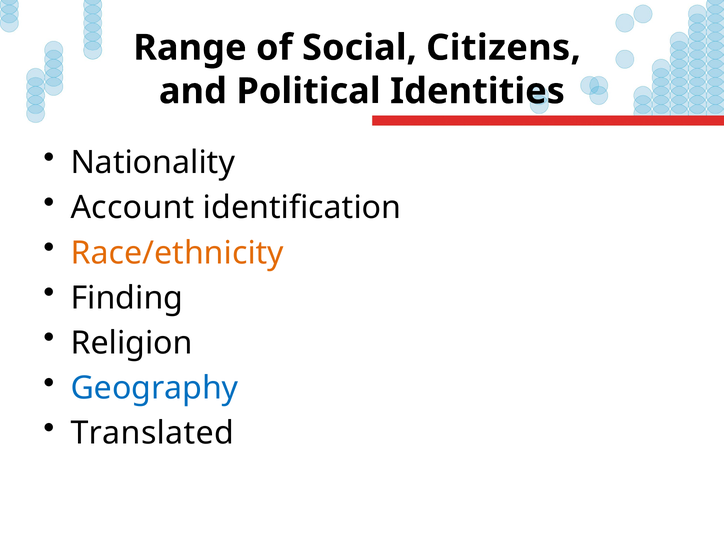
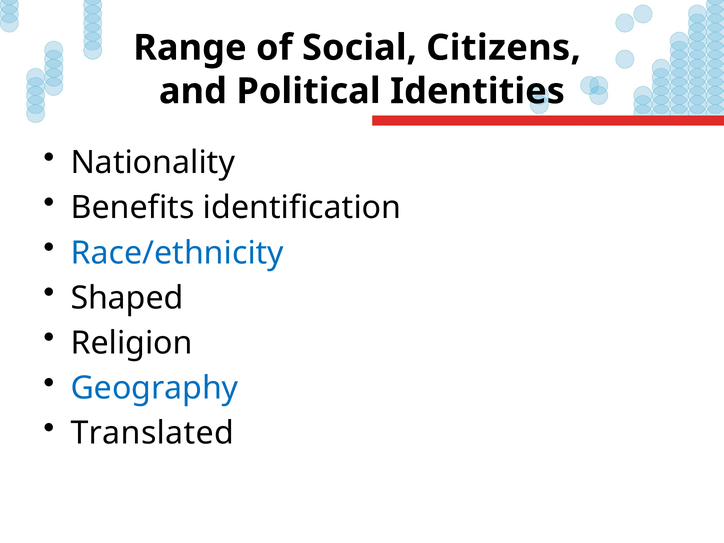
Account: Account -> Benefits
Race/ethnicity colour: orange -> blue
Finding: Finding -> Shaped
